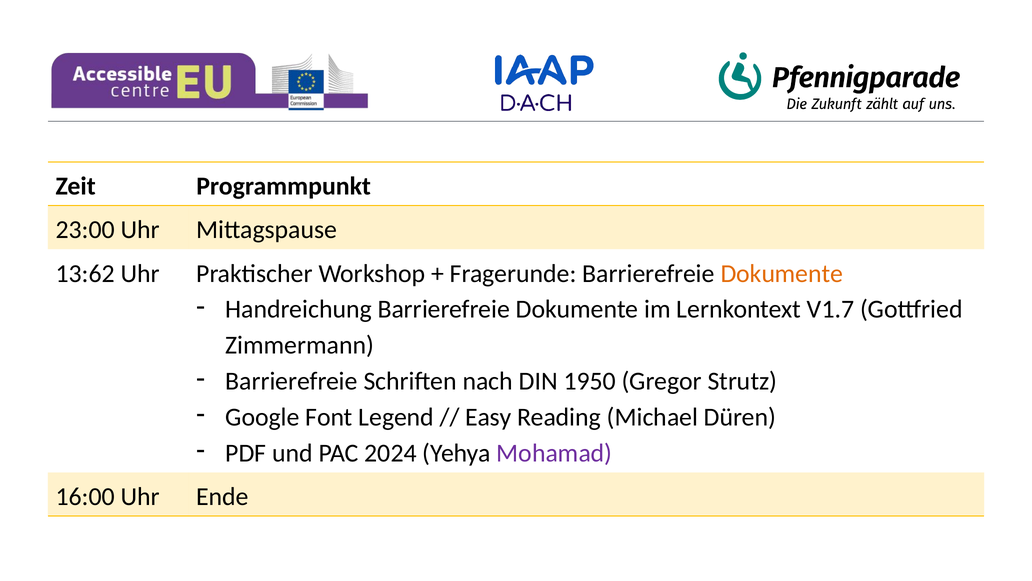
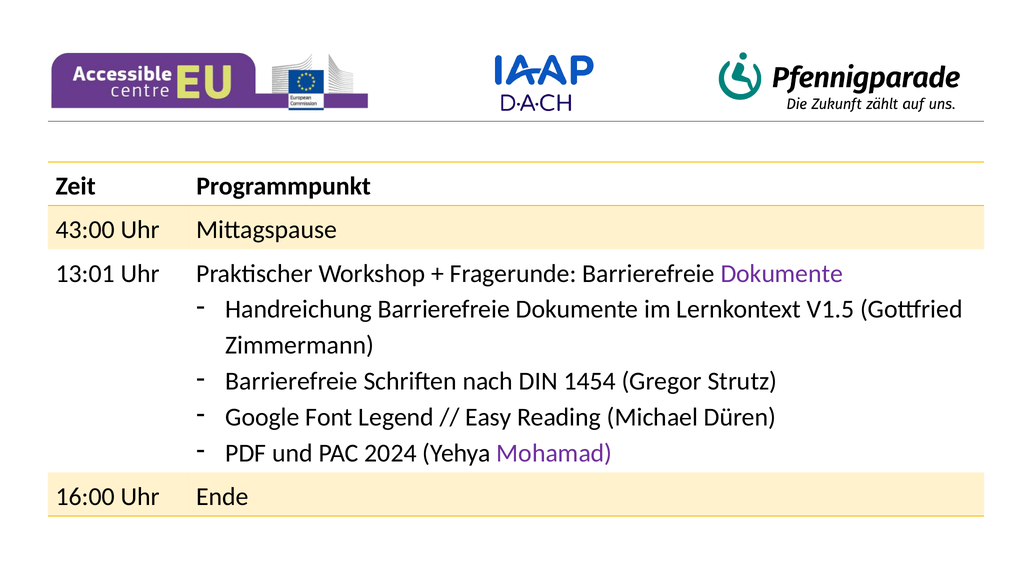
23:00: 23:00 -> 43:00
13:62: 13:62 -> 13:01
Dokumente at (782, 273) colour: orange -> purple
V1.7: V1.7 -> V1.5
1950: 1950 -> 1454
